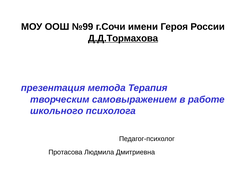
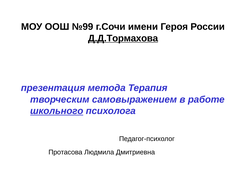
школьного underline: none -> present
